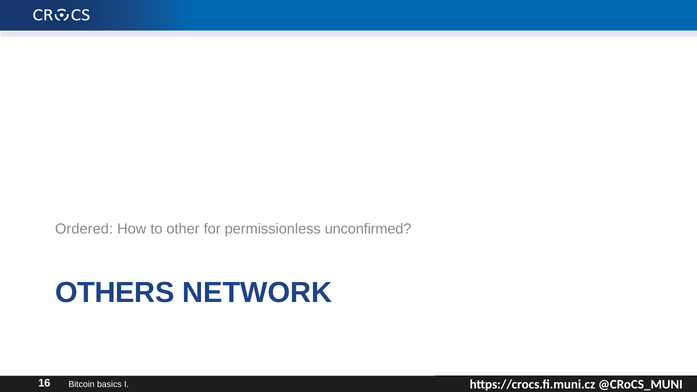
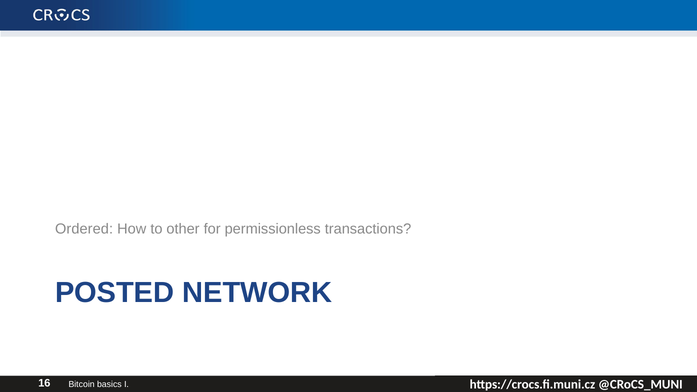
unconfirmed: unconfirmed -> transactions
OTHERS: OTHERS -> POSTED
